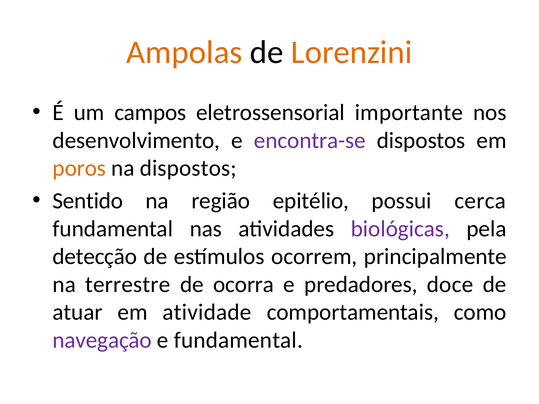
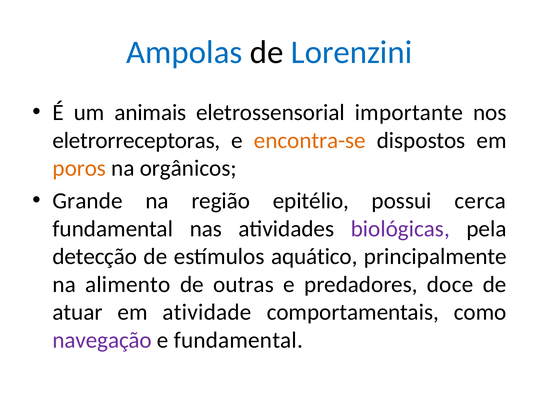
Ampolas colour: orange -> blue
Lorenzini colour: orange -> blue
campos: campos -> animais
desenvolvimento: desenvolvimento -> eletrorreceptoras
encontra-se colour: purple -> orange
na dispostos: dispostos -> orgânicos
Sentido: Sentido -> Grande
ocorrem: ocorrem -> aquático
terrestre: terrestre -> alimento
ocorra: ocorra -> outras
